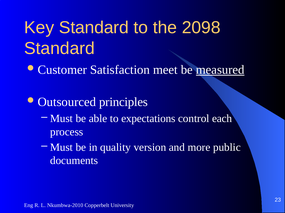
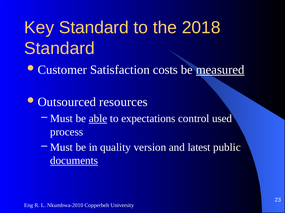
2098: 2098 -> 2018
meet: meet -> costs
principles: principles -> resources
able underline: none -> present
each: each -> used
more: more -> latest
documents underline: none -> present
